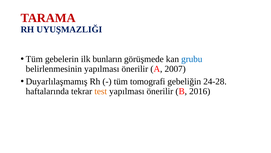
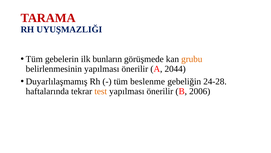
grubu colour: blue -> orange
2007: 2007 -> 2044
tomografi: tomografi -> beslenme
2016: 2016 -> 2006
